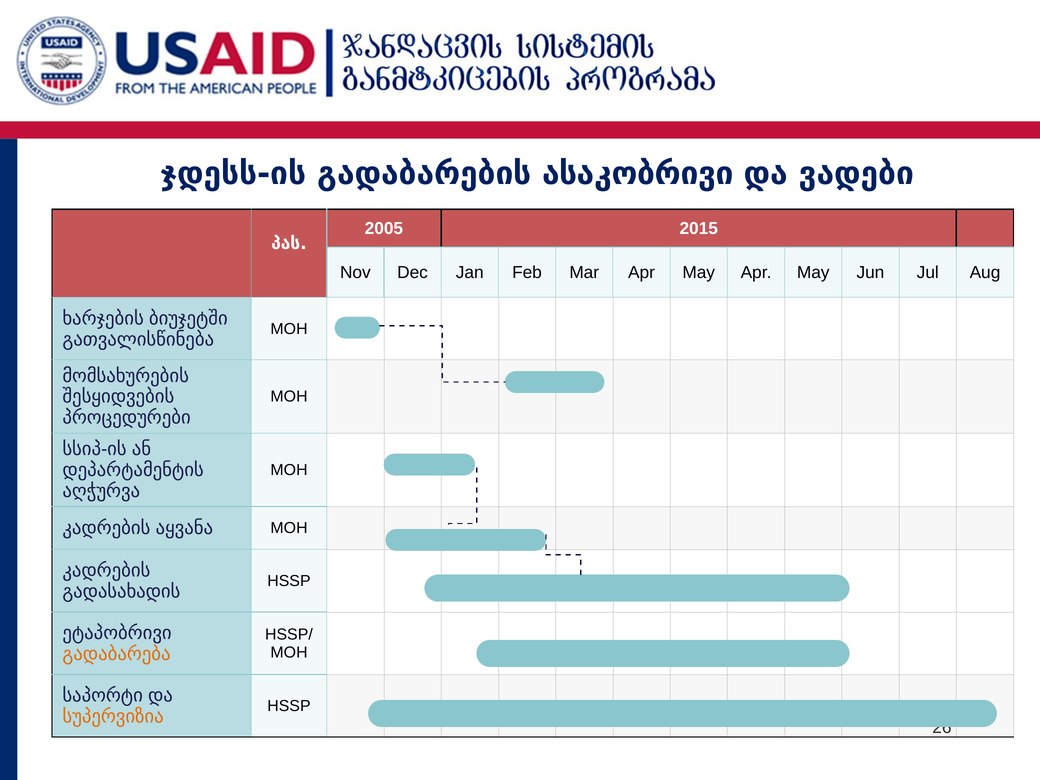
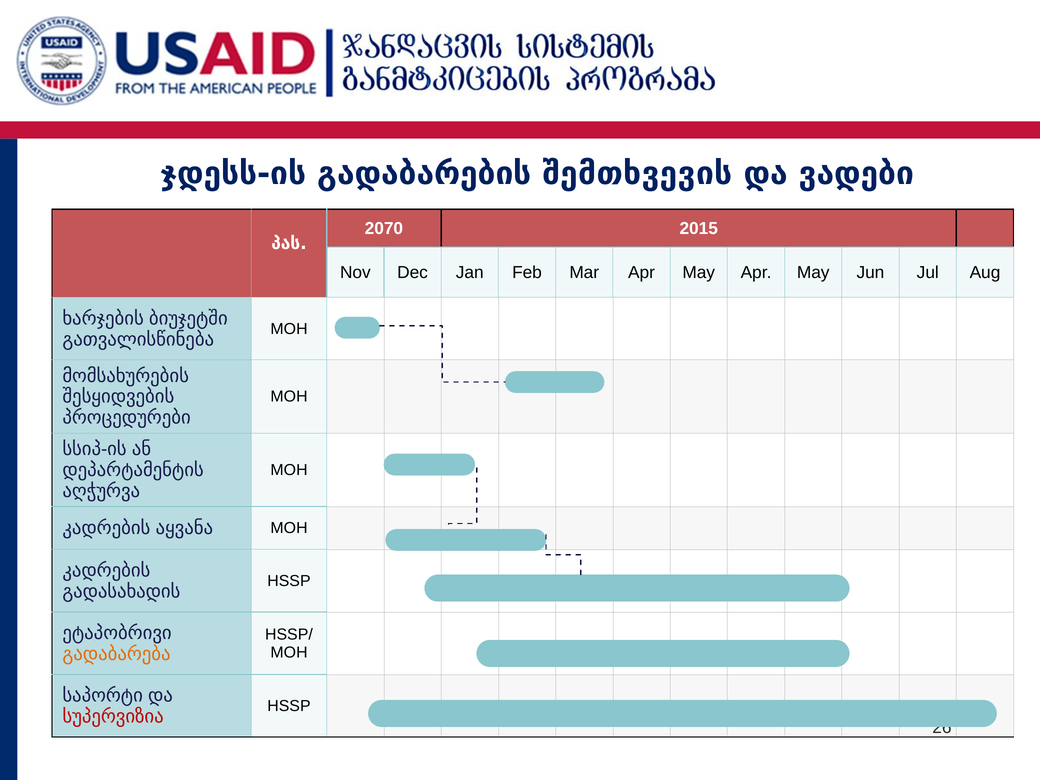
ასაკობრივი: ასაკობრივი -> შემთხვევის
2005: 2005 -> 2070
სუპერვიზია colour: orange -> red
